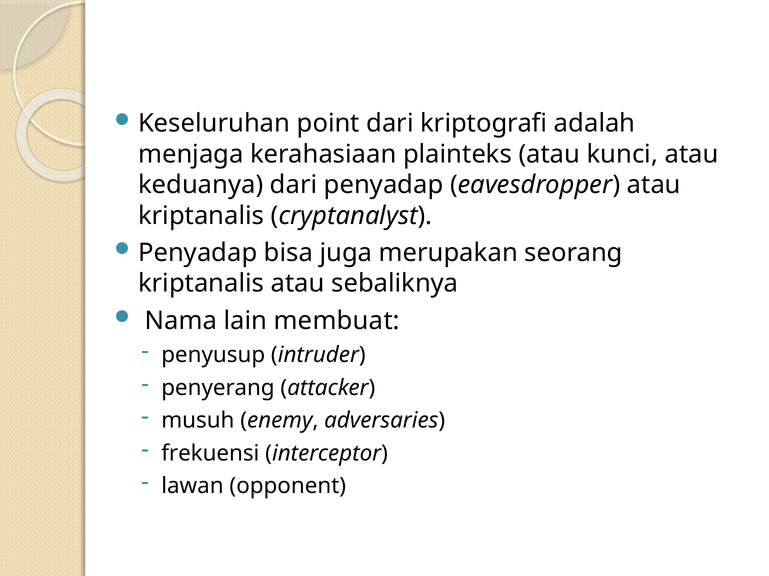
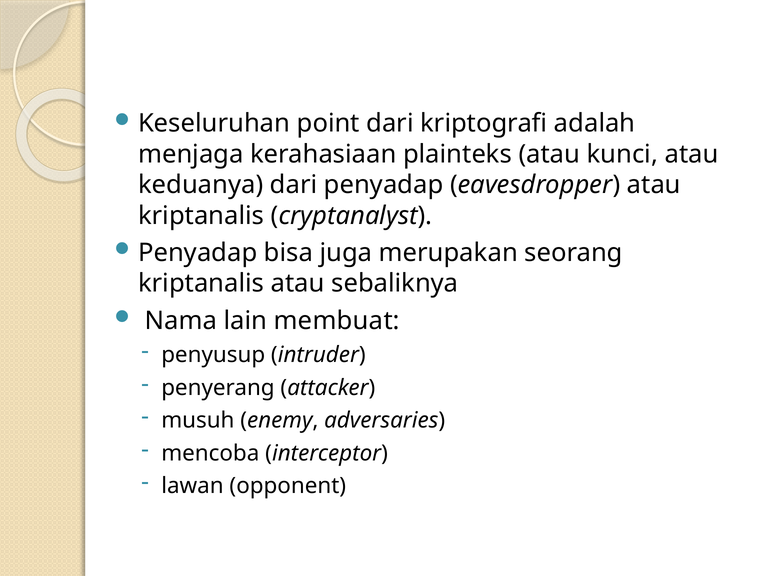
frekuensi: frekuensi -> mencoba
